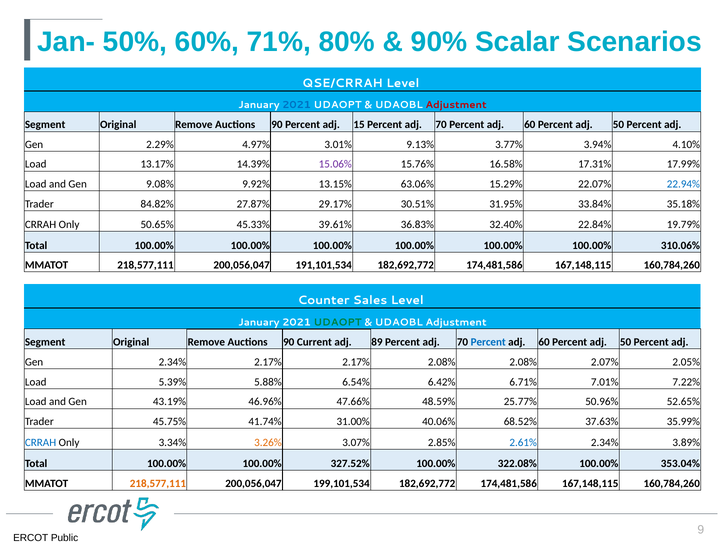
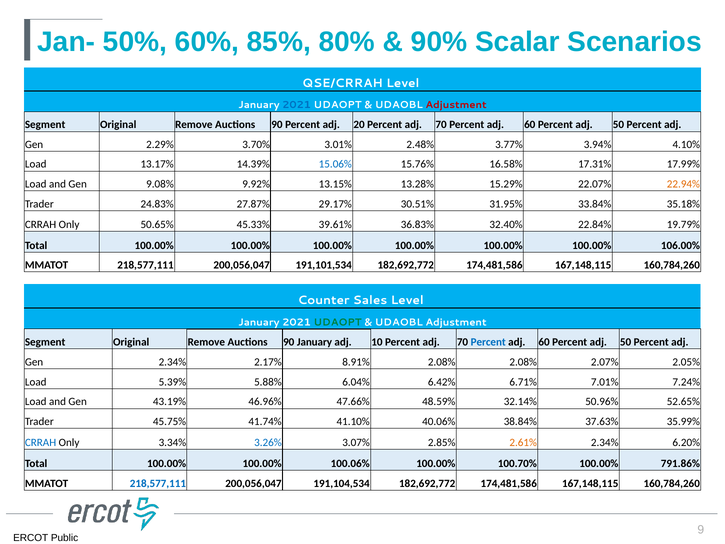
71%: 71% -> 85%
15: 15 -> 20
4.97%: 4.97% -> 3.70%
9.13%: 9.13% -> 2.48%
15.06% colour: purple -> blue
63.06%: 63.06% -> 13.28%
22.94% colour: blue -> orange
84.82%: 84.82% -> 24.83%
310.06%: 310.06% -> 106.00%
90 Current: Current -> January
89: 89 -> 10
2.17% 2.17%: 2.17% -> 8.91%
6.54%: 6.54% -> 6.04%
7.22%: 7.22% -> 7.24%
25.77%: 25.77% -> 32.14%
31.00%: 31.00% -> 41.10%
68.52%: 68.52% -> 38.84%
3.26% colour: orange -> blue
2.61% colour: blue -> orange
3.89%: 3.89% -> 6.20%
327.52%: 327.52% -> 100.06%
322.08%: 322.08% -> 100.70%
353.04%: 353.04% -> 791.86%
218,577,111 at (158, 483) colour: orange -> blue
199,101,534: 199,101,534 -> 191,104,534
